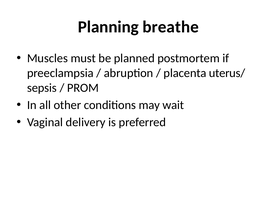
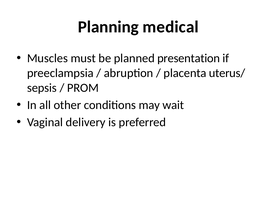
breathe: breathe -> medical
postmortem: postmortem -> presentation
